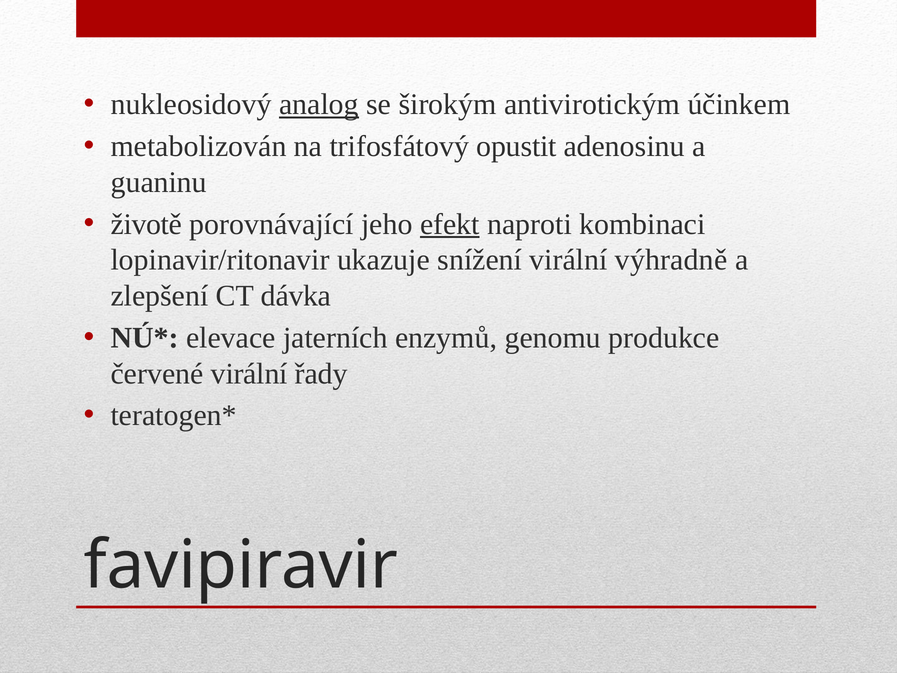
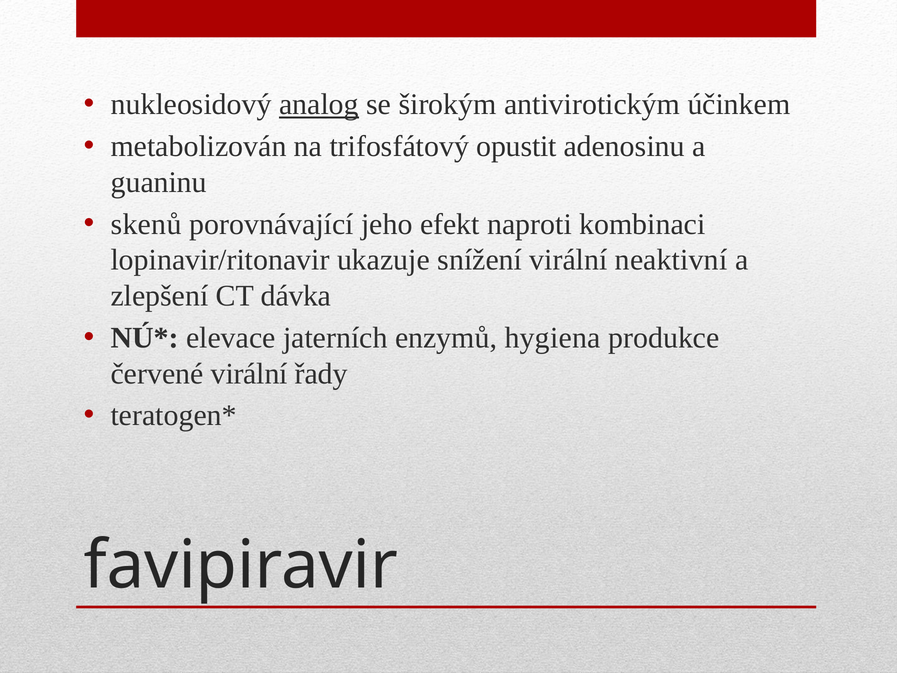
životě: životě -> skenů
efekt underline: present -> none
výhradně: výhradně -> neaktivní
genomu: genomu -> hygiena
